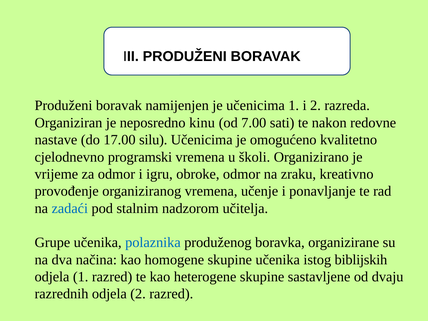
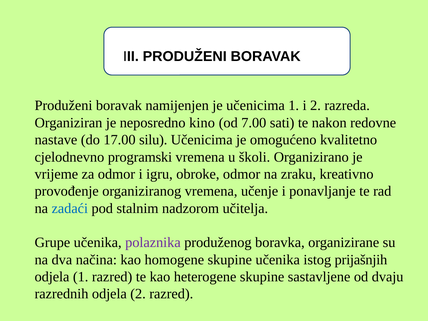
kinu: kinu -> kino
polaznika colour: blue -> purple
biblijskih: biblijskih -> prijašnjih
